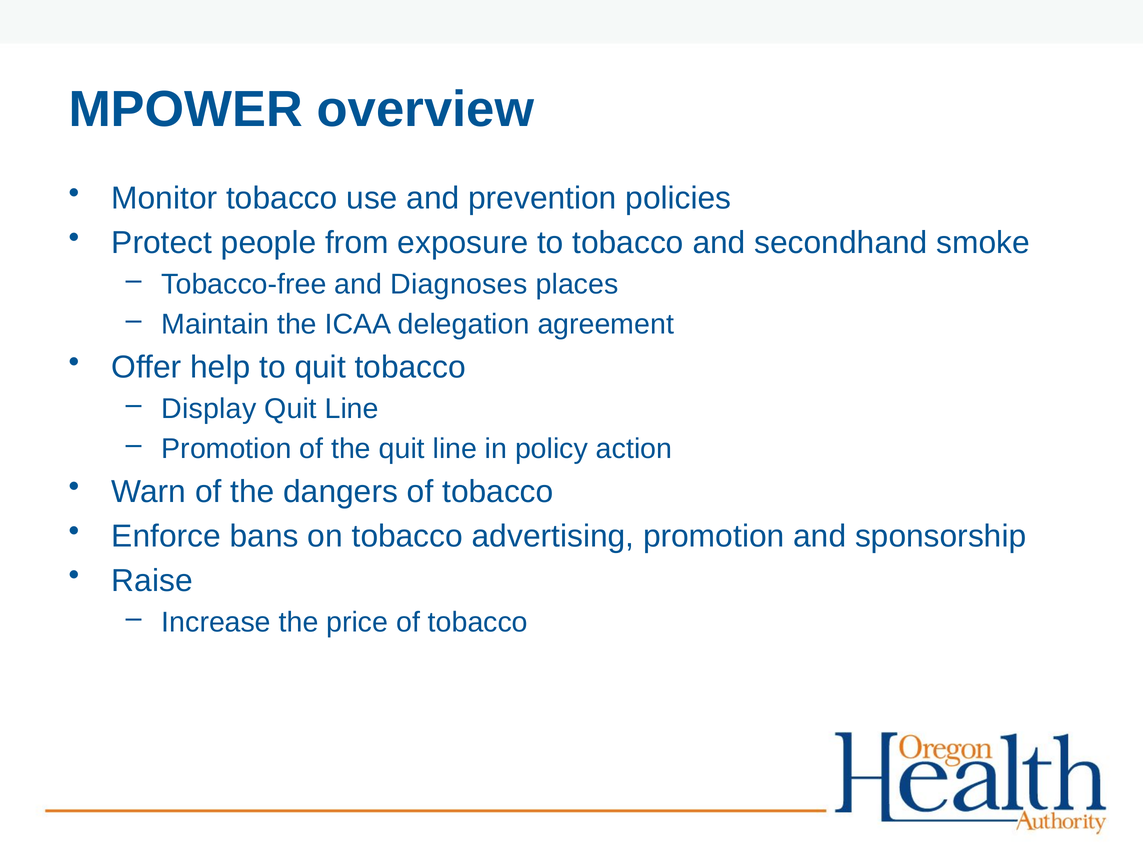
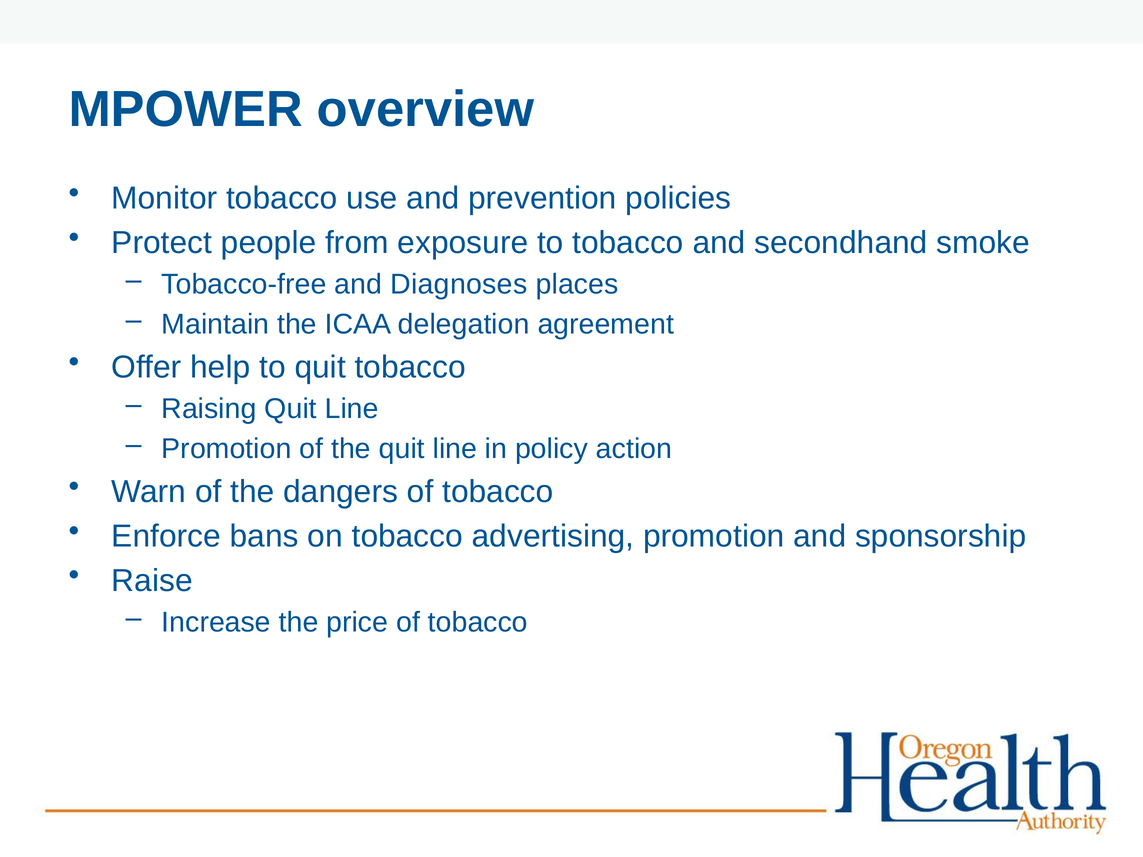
Display: Display -> Raising
